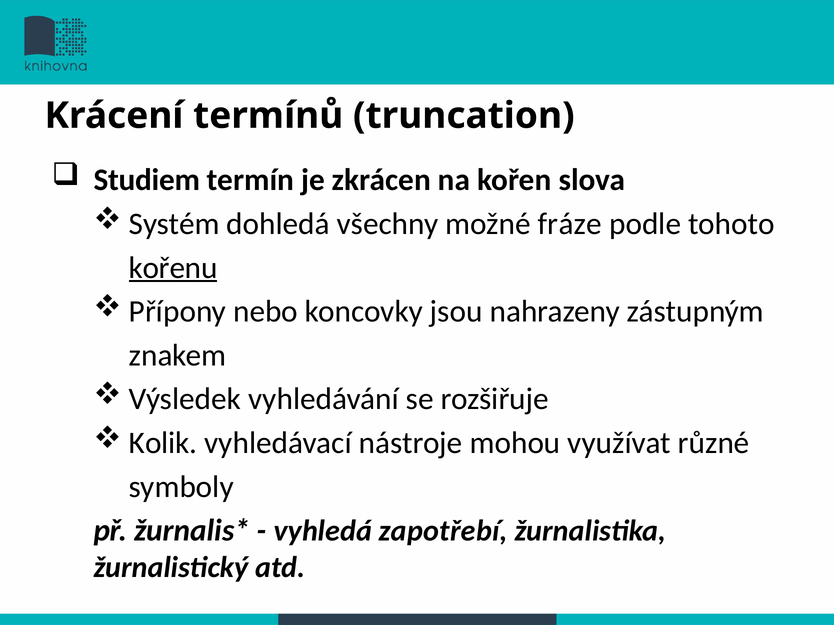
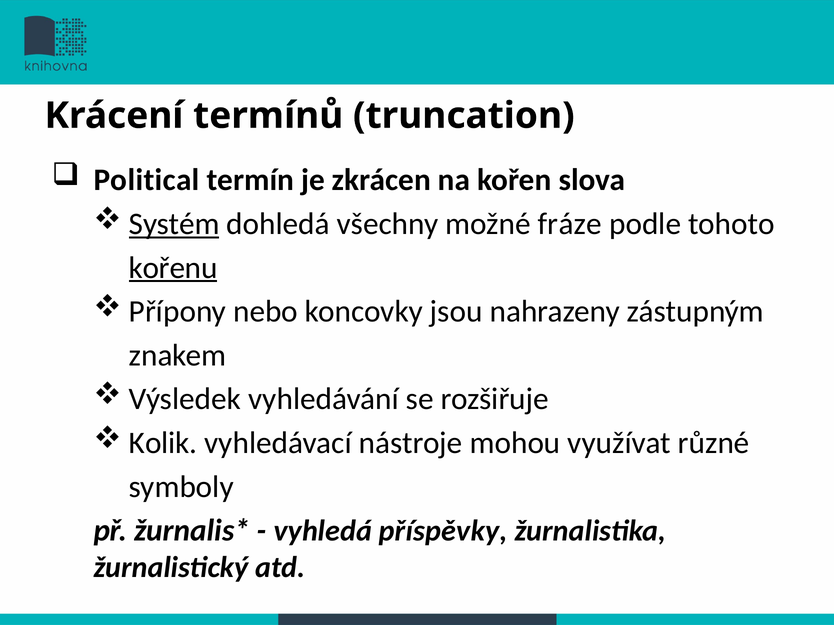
Studiem: Studiem -> Political
Systém underline: none -> present
zapotřebí: zapotřebí -> příspěvky
